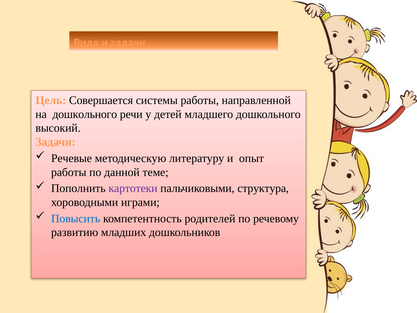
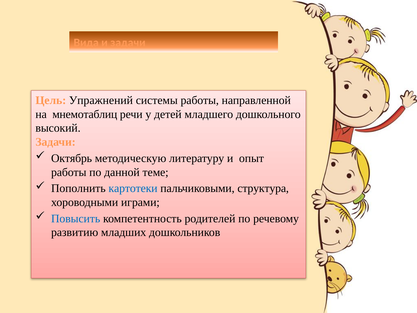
Совершается: Совершается -> Упражнений
на дошкольного: дошкольного -> мнемотаблиц
Речевые: Речевые -> Октябрь
картотеки colour: purple -> blue
